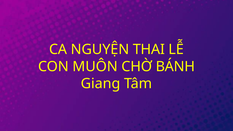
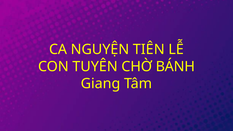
THAI: THAI -> TIÊN
MUÔN: MUÔN -> TUYÊN
